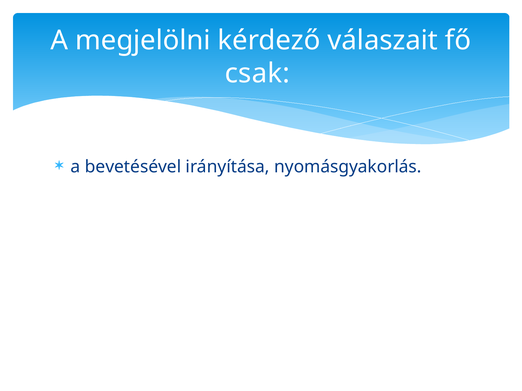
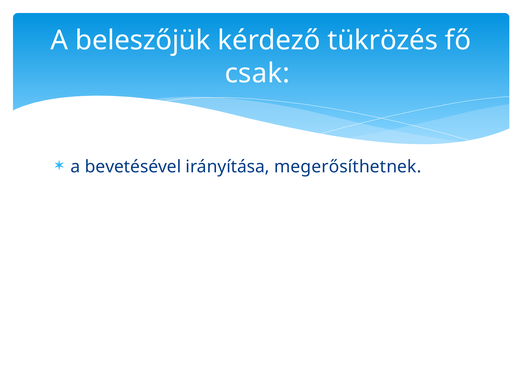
megjelölni: megjelölni -> beleszőjük
válaszait: válaszait -> tükrözés
nyomásgyakorlás: nyomásgyakorlás -> megerősíthetnek
